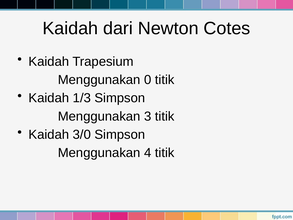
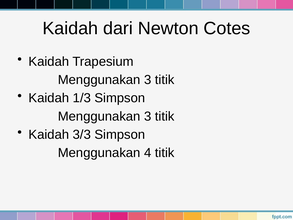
0 at (148, 80): 0 -> 3
3/0: 3/0 -> 3/3
